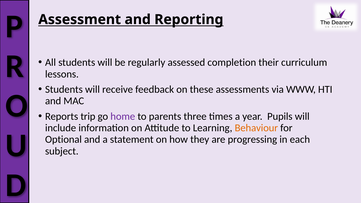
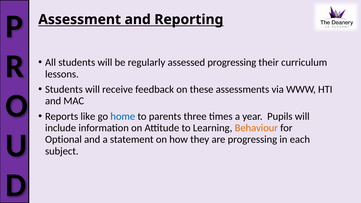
assessed completion: completion -> progressing
trip: trip -> like
home colour: purple -> blue
